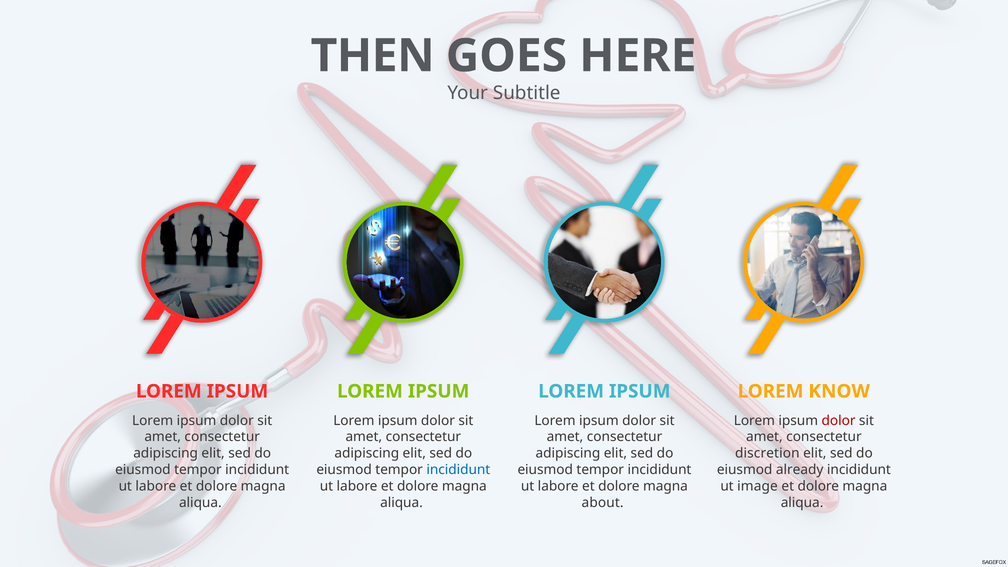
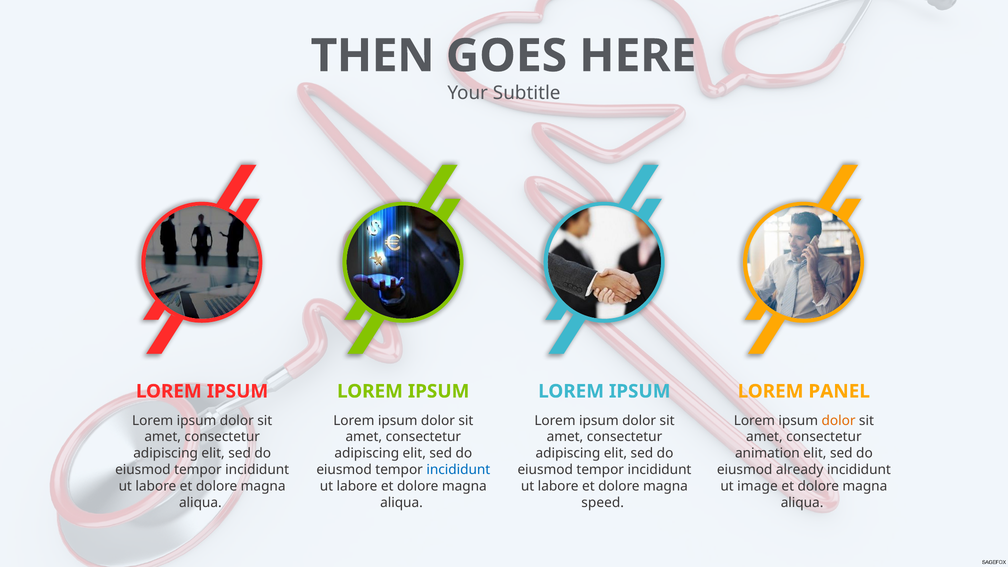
KNOW: KNOW -> PANEL
dolor at (839, 421) colour: red -> orange
discretion: discretion -> animation
about: about -> speed
